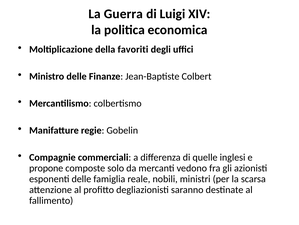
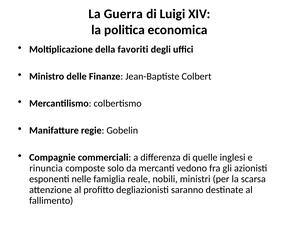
propone: propone -> rinuncia
esponenti delle: delle -> nelle
